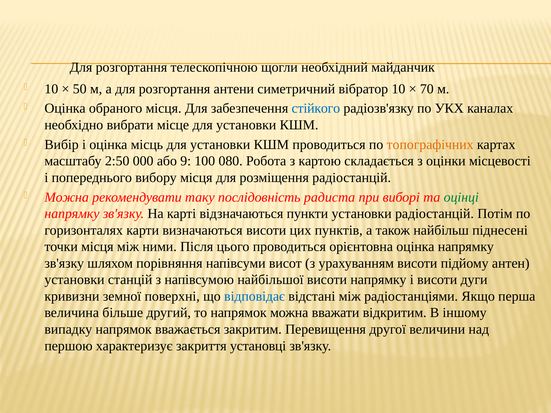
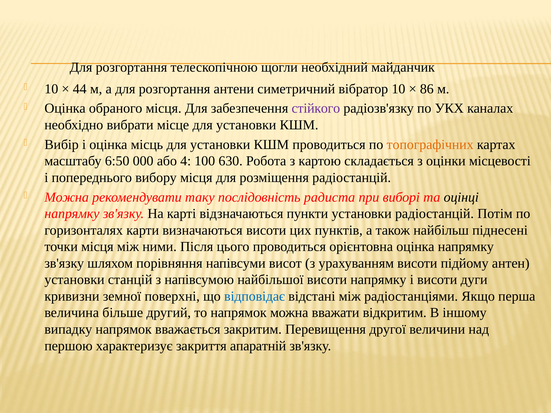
50: 50 -> 44
70: 70 -> 86
стійкого colour: blue -> purple
2:50: 2:50 -> 6:50
9: 9 -> 4
080: 080 -> 630
оцінці colour: green -> black
установці: установці -> апаратній
